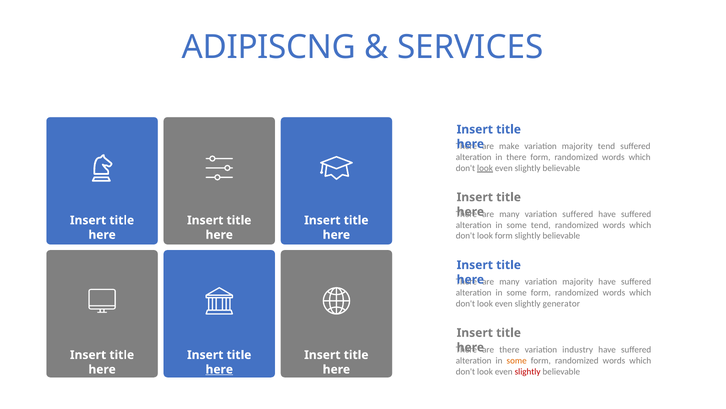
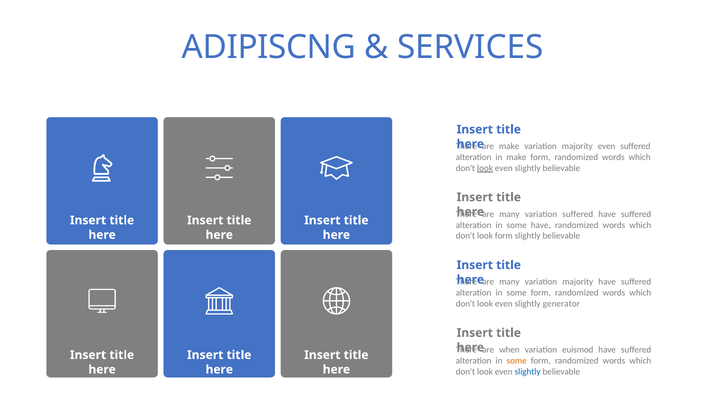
majority tend: tend -> even
in there: there -> make
some tend: tend -> have
are there: there -> when
industry: industry -> euismod
here at (219, 369) underline: present -> none
slightly at (528, 371) colour: red -> blue
